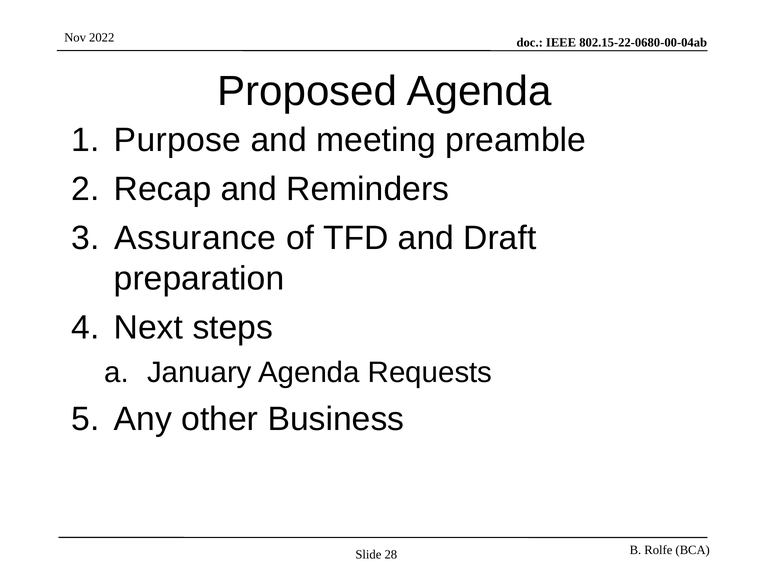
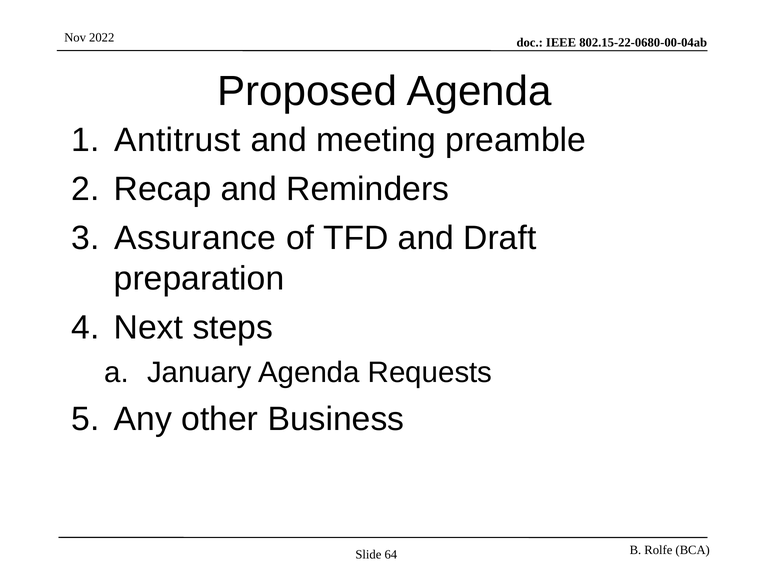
Purpose: Purpose -> Antitrust
28: 28 -> 64
